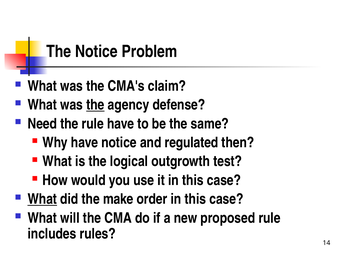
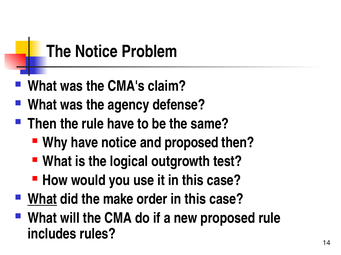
the at (95, 105) underline: present -> none
Need at (42, 124): Need -> Then
and regulated: regulated -> proposed
